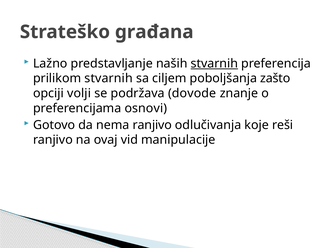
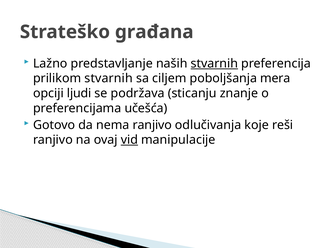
zašto: zašto -> mera
volji: volji -> ljudi
dovode: dovode -> sticanju
osnovi: osnovi -> učešća
vid underline: none -> present
